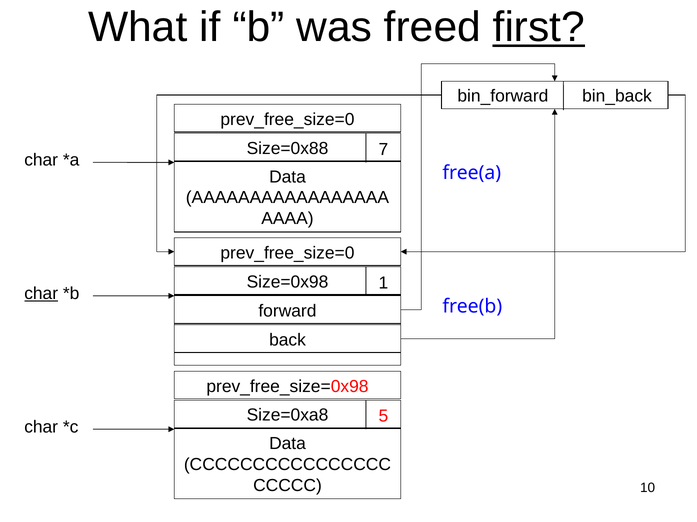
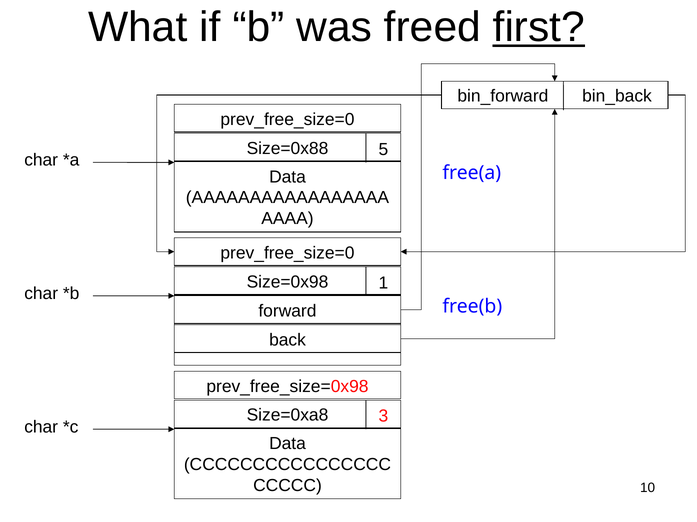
7: 7 -> 5
char at (41, 294) underline: present -> none
5: 5 -> 3
